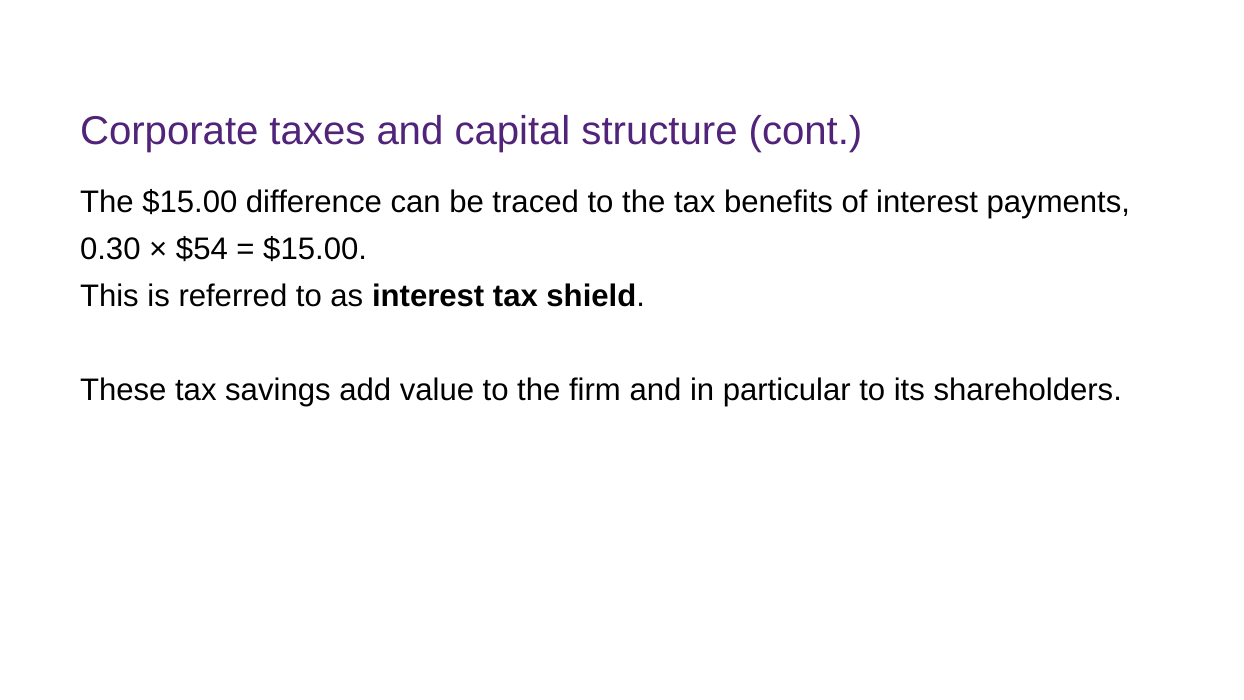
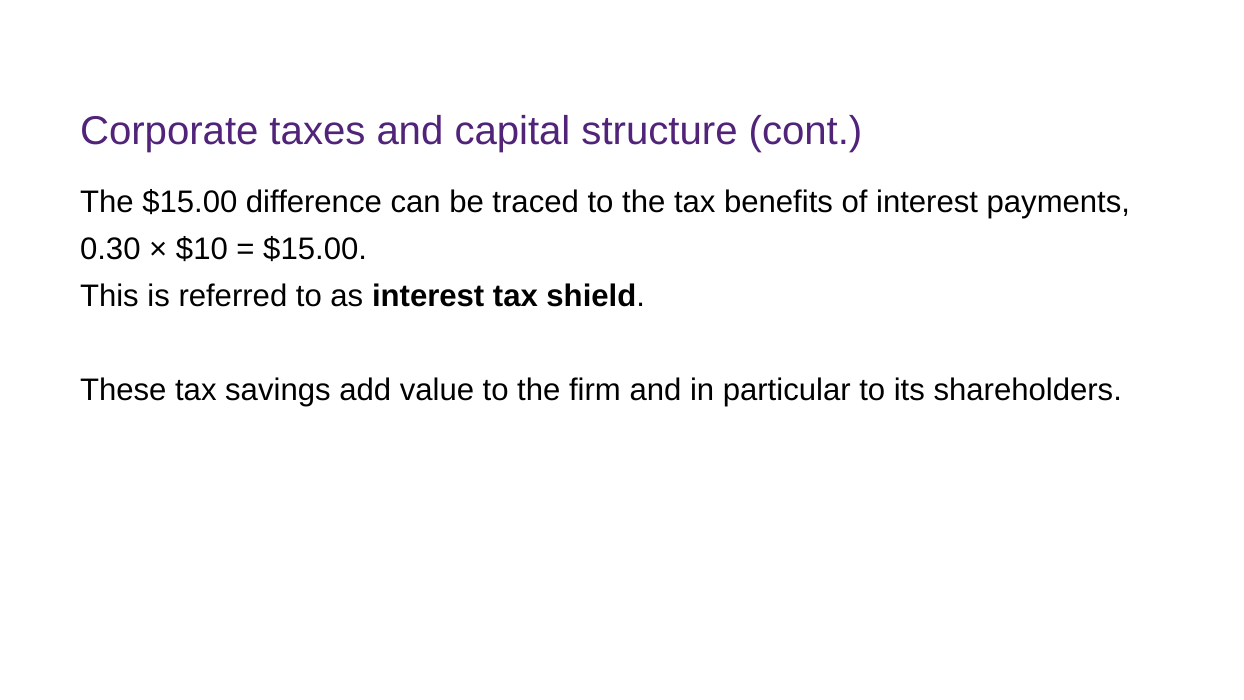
$54: $54 -> $10
